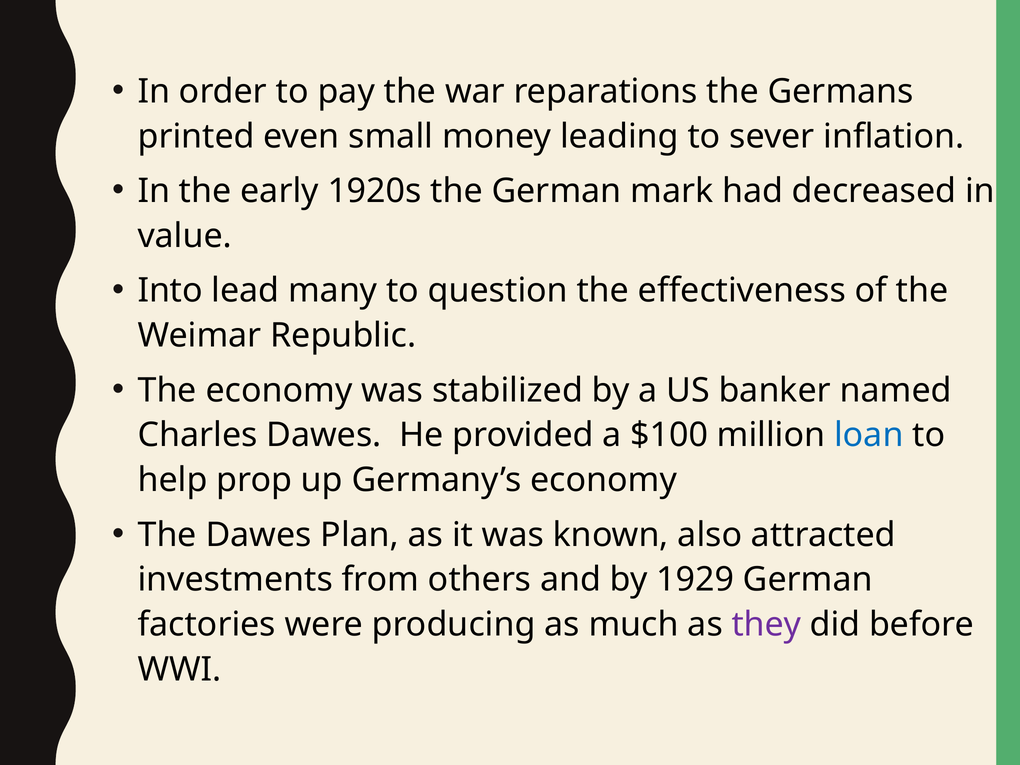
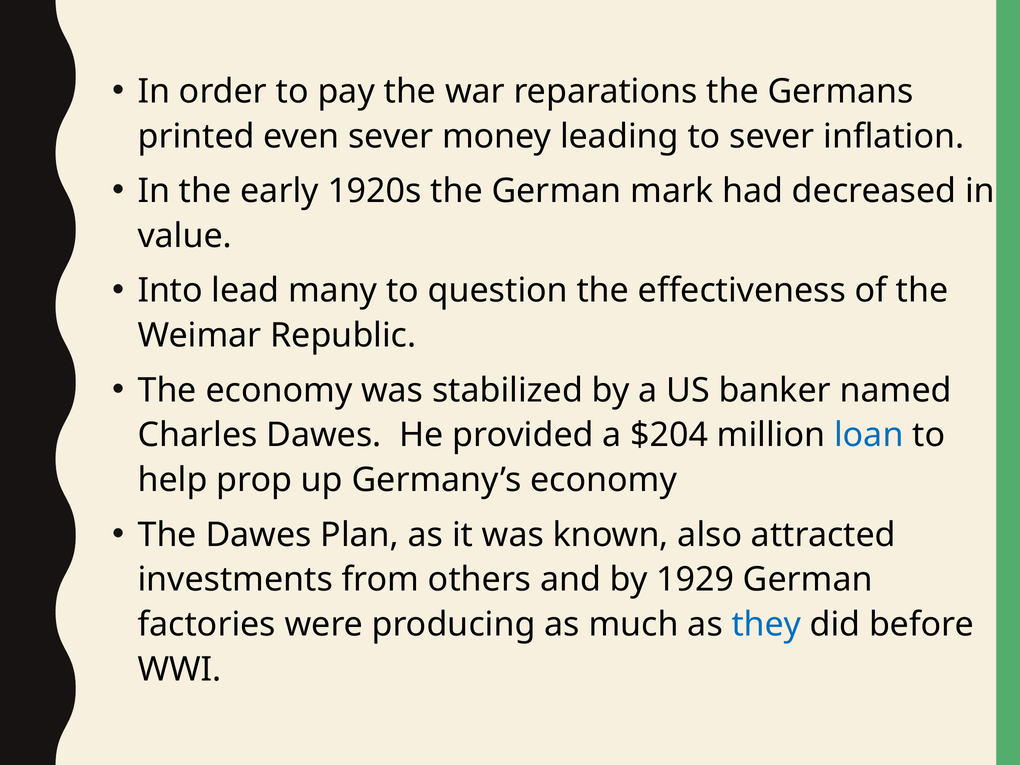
even small: small -> sever
$100: $100 -> $204
they colour: purple -> blue
